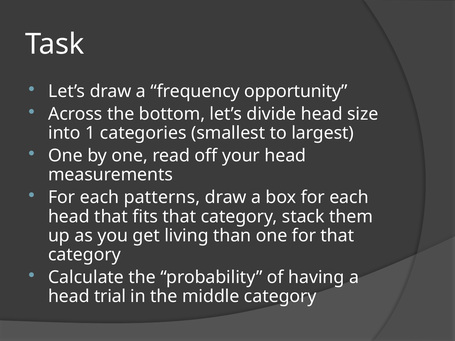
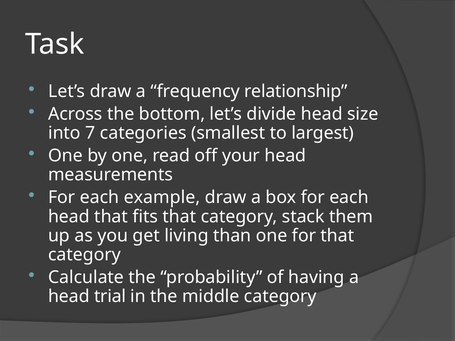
opportunity: opportunity -> relationship
1: 1 -> 7
patterns: patterns -> example
